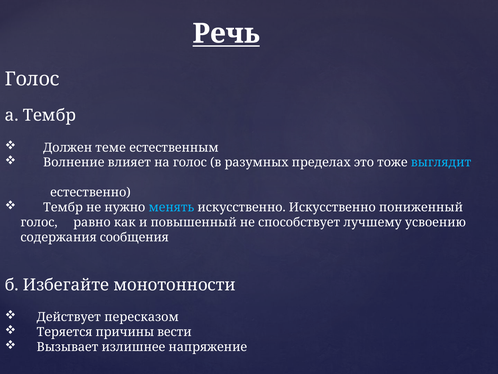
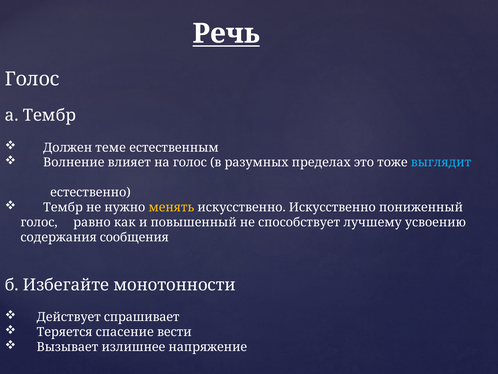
менять colour: light blue -> yellow
пересказом: пересказом -> спрашивает
причины: причины -> спасение
